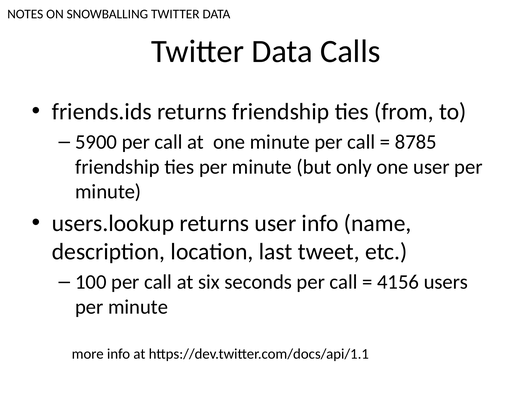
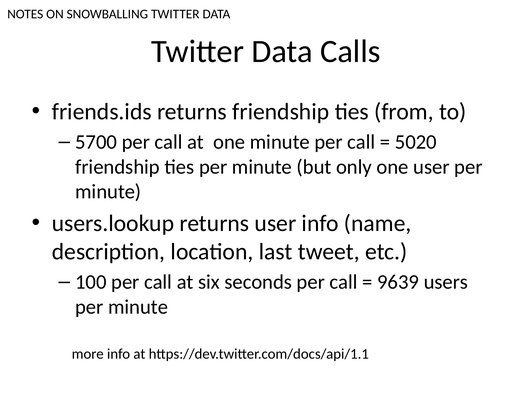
5900: 5900 -> 5700
8785: 8785 -> 5020
4156: 4156 -> 9639
